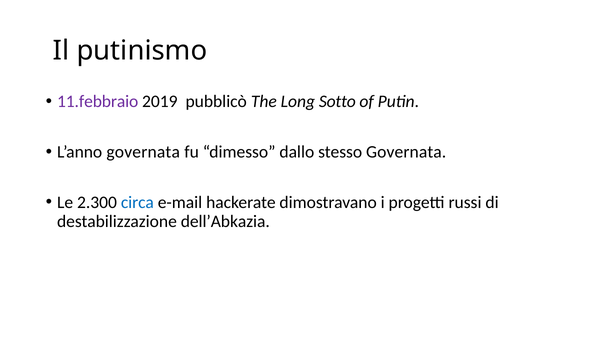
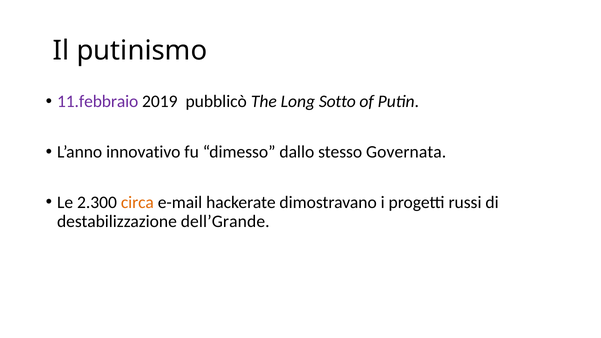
L’anno governata: governata -> innovativo
circa colour: blue -> orange
dell’Abkazia: dell’Abkazia -> dell’Grande
